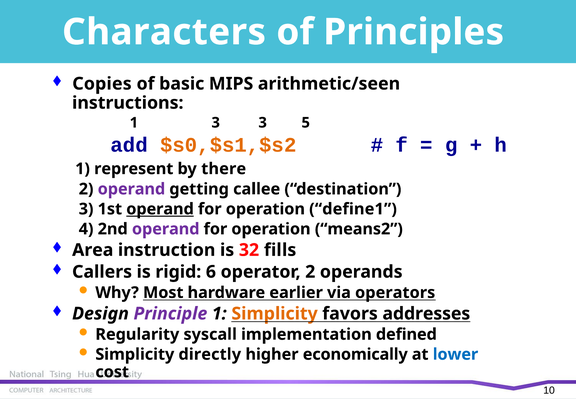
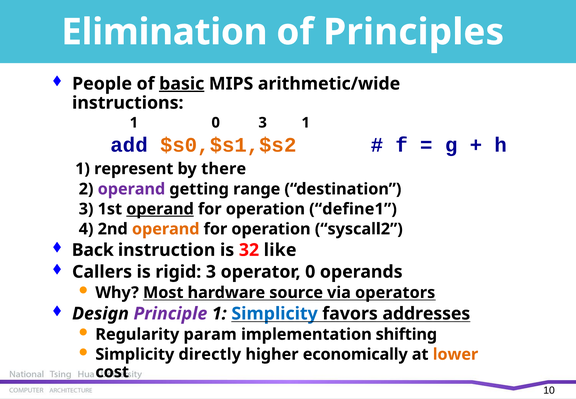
Characters: Characters -> Elimination
Copies: Copies -> People
basic underline: none -> present
arithmetic/seen: arithmetic/seen -> arithmetic/wide
1 3: 3 -> 0
3 5: 5 -> 1
callee: callee -> range
operand at (166, 229) colour: purple -> orange
means2: means2 -> syscall2
Area: Area -> Back
fills: fills -> like
rigid 6: 6 -> 3
operator 2: 2 -> 0
earlier: earlier -> source
Simplicity at (275, 313) colour: orange -> blue
syscall: syscall -> param
defined: defined -> shifting
lower colour: blue -> orange
